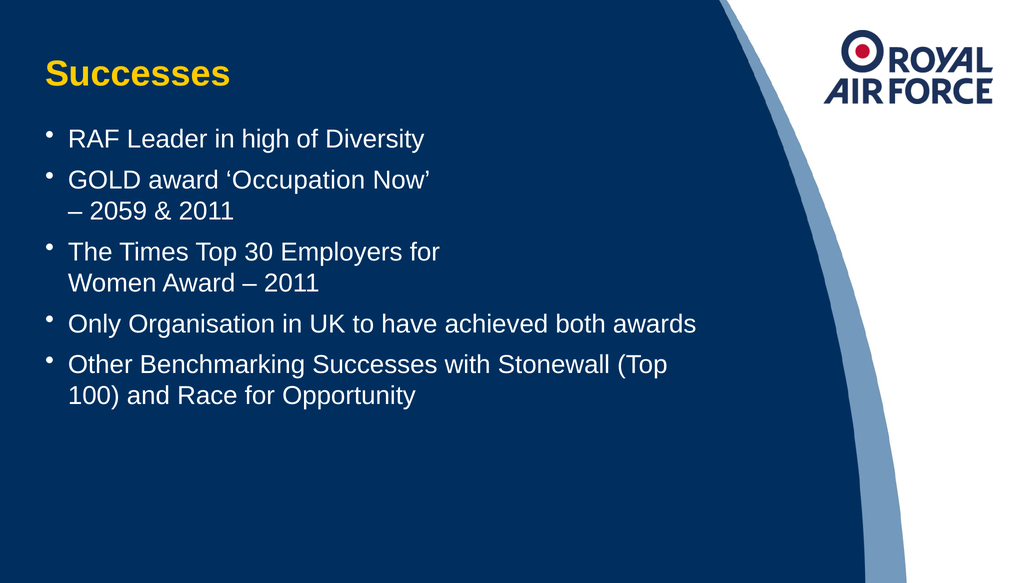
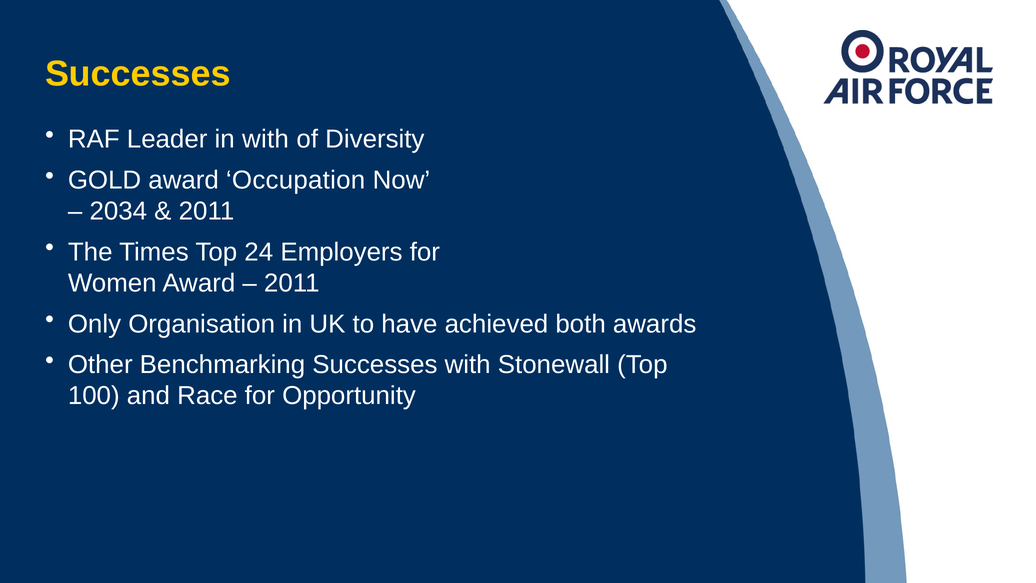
in high: high -> with
2059: 2059 -> 2034
30: 30 -> 24
